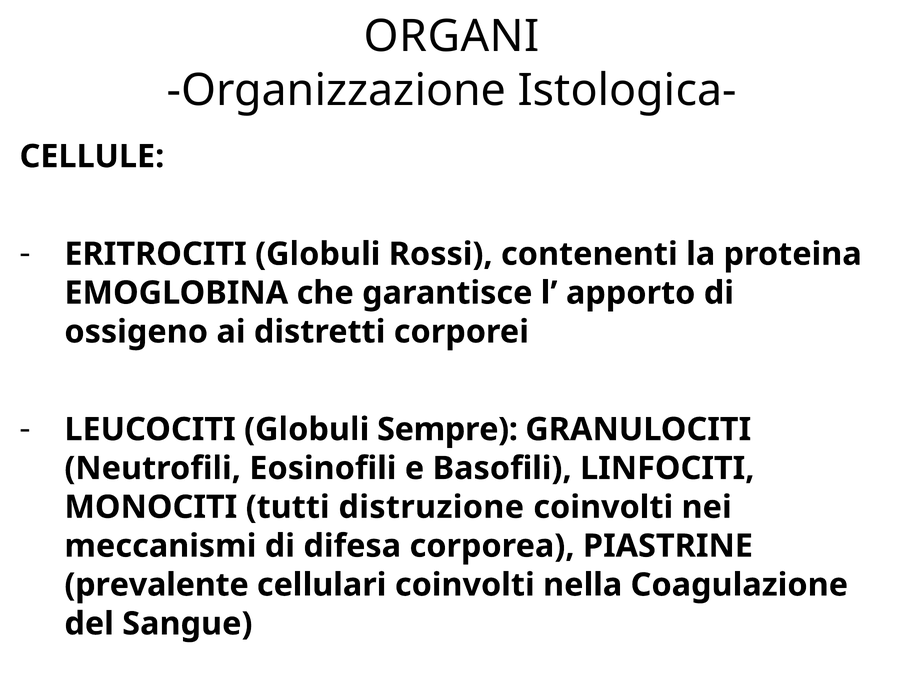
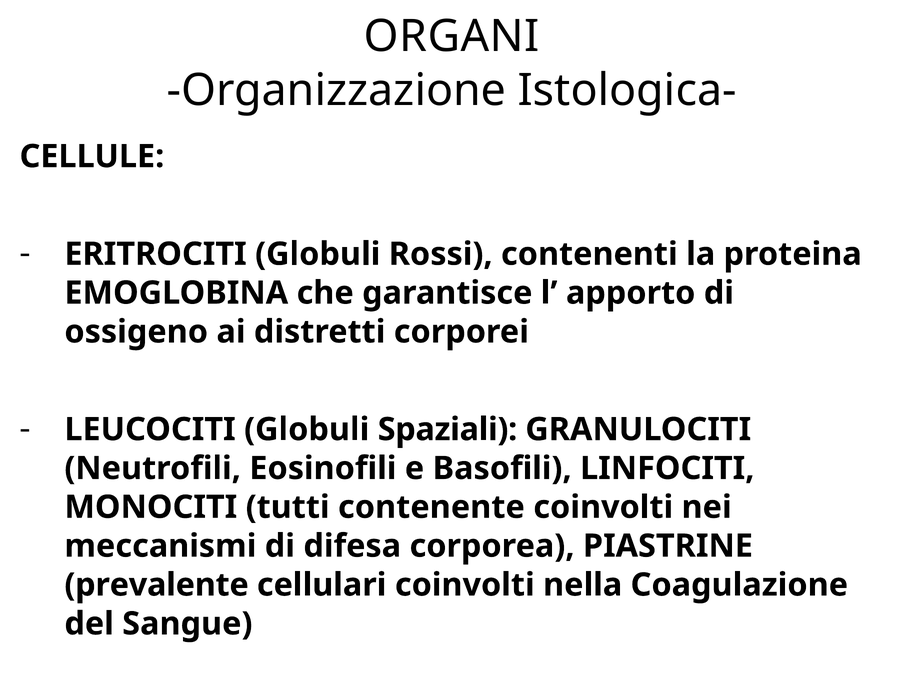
Sempre: Sempre -> Spaziali
distruzione: distruzione -> contenente
